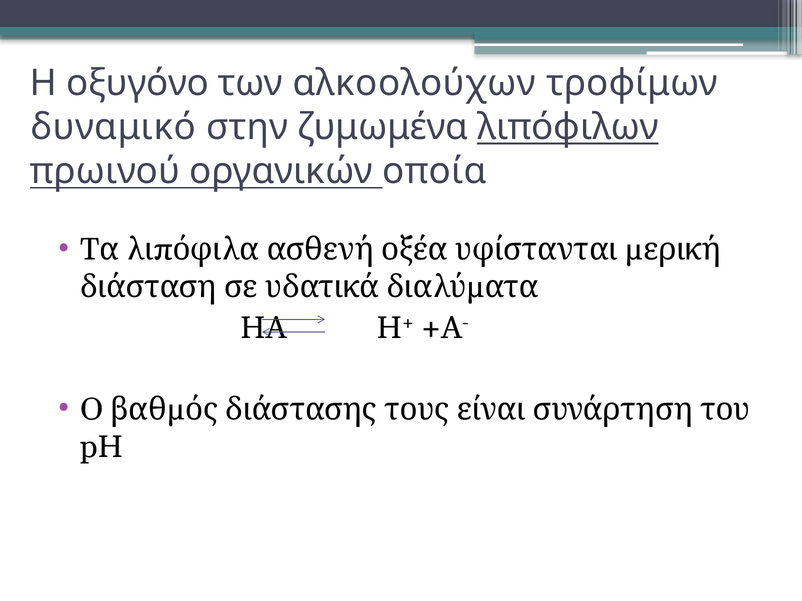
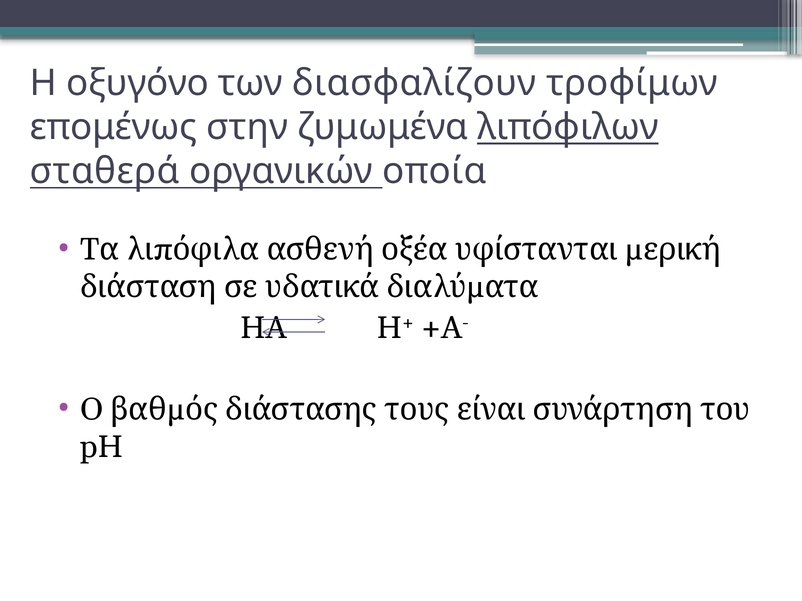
αλκοολούχων: αλκοολούχων -> διασφαλίζουν
δυναμικό: δυναμικό -> επομένως
πρωινού: πρωινού -> σταθερά
